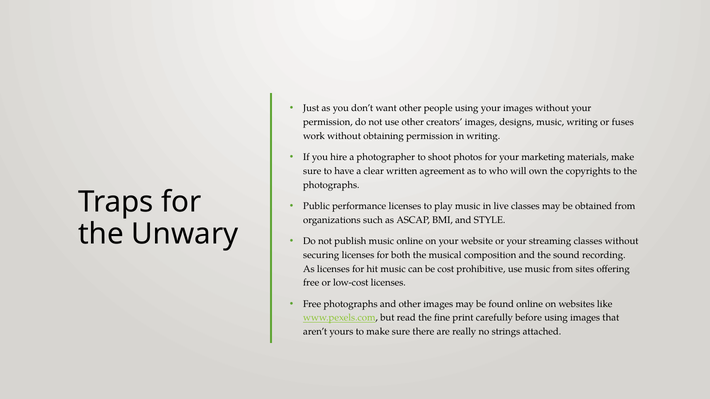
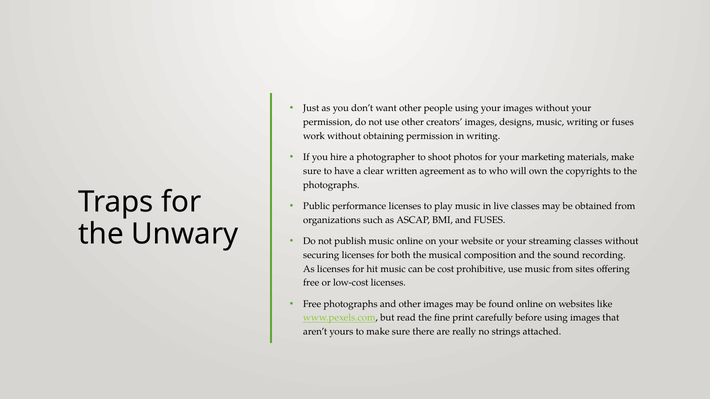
and STYLE: STYLE -> FUSES
